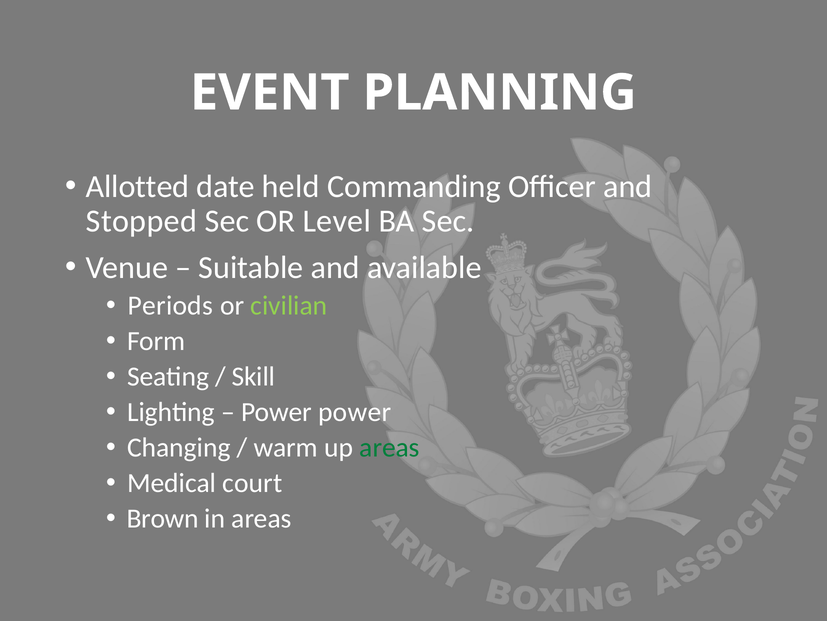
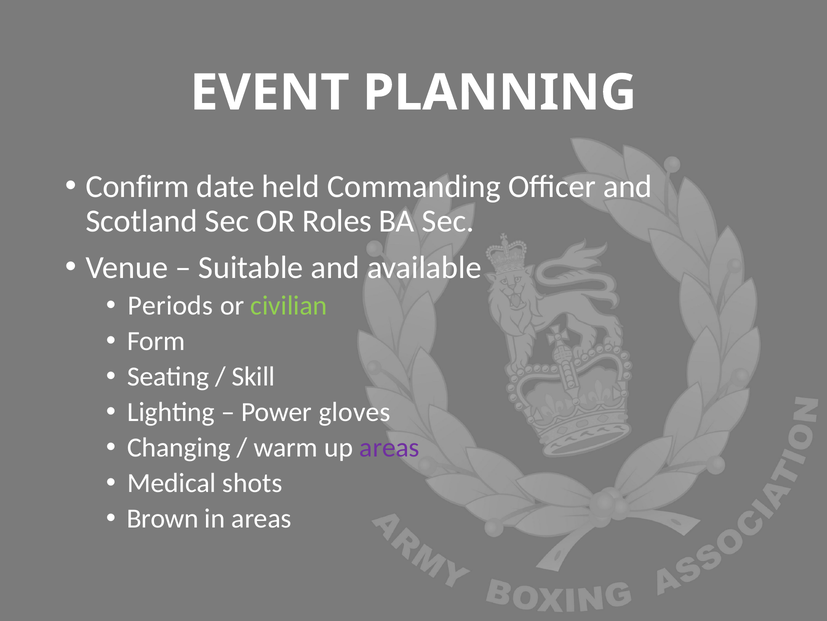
Allotted: Allotted -> Confirm
Stopped: Stopped -> Scotland
Level: Level -> Roles
Power power: power -> gloves
areas at (389, 447) colour: green -> purple
court: court -> shots
